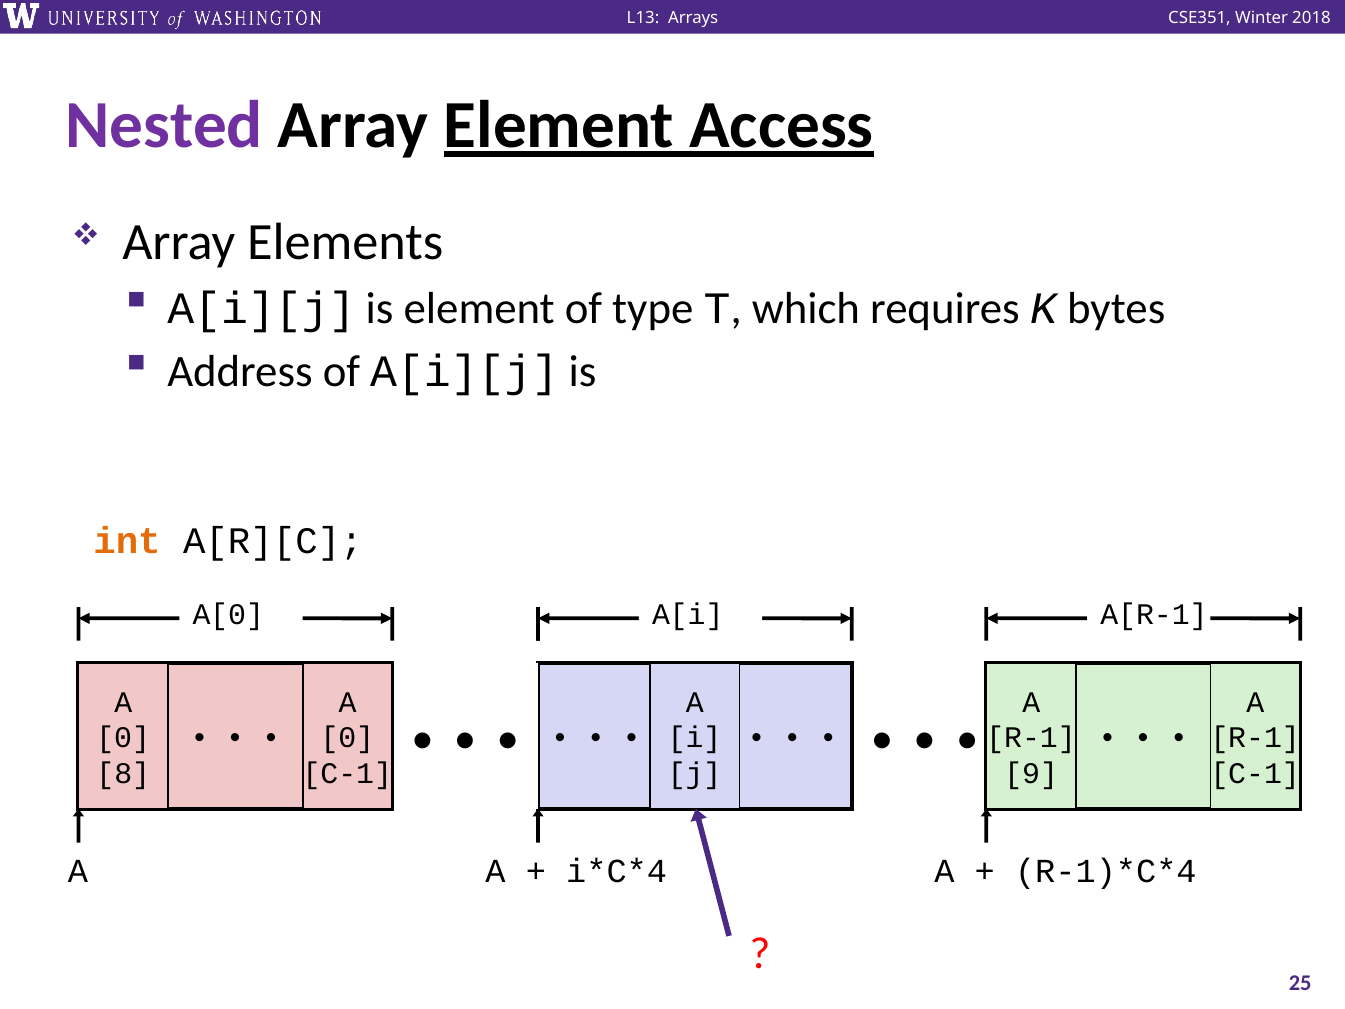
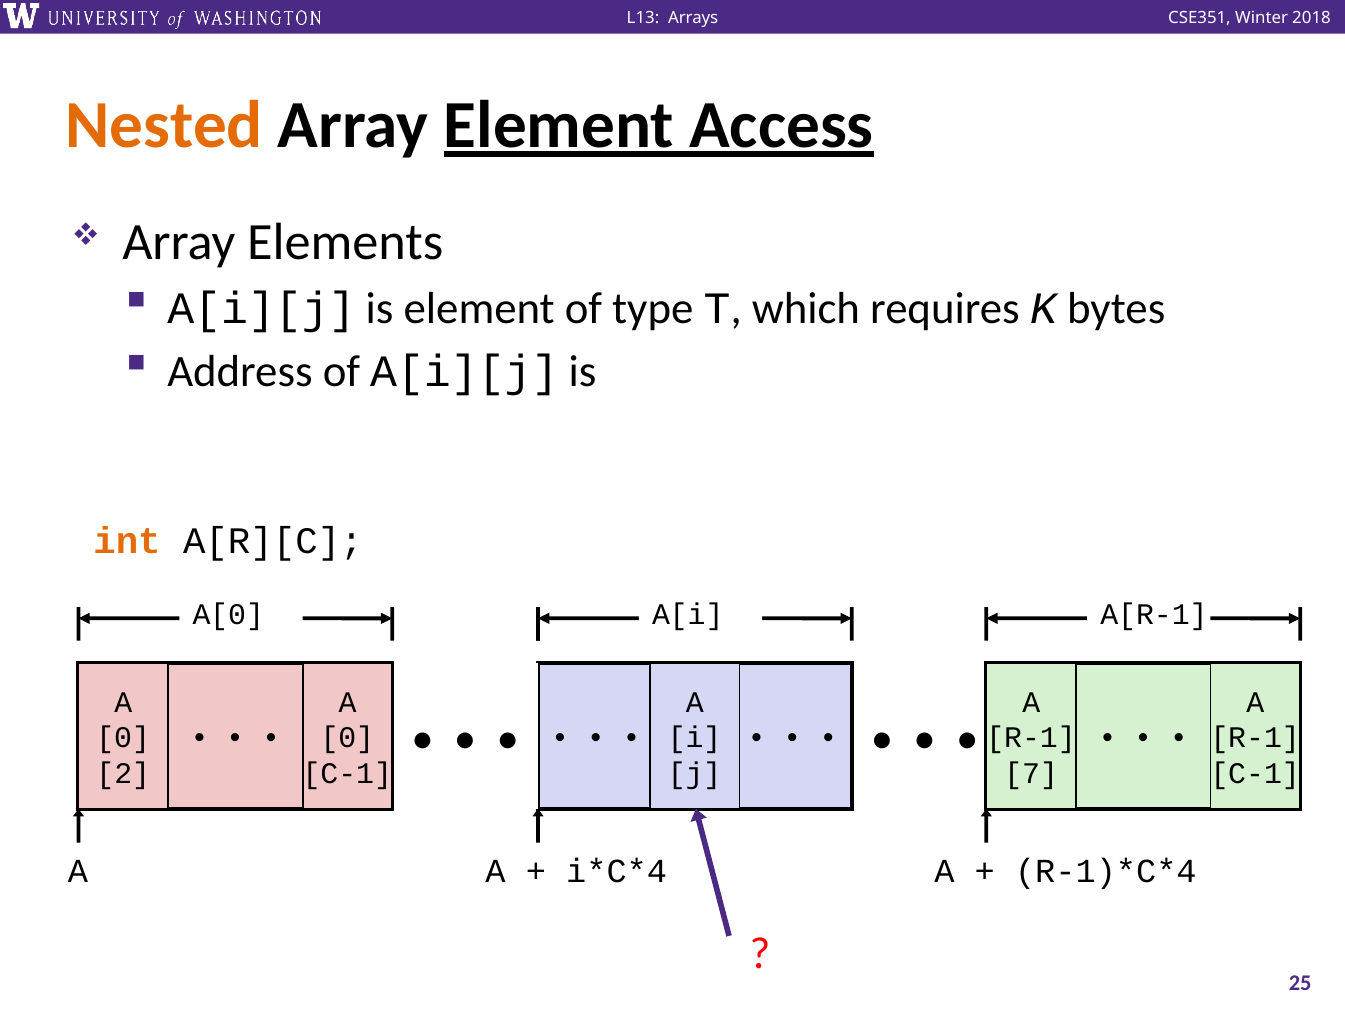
Nested colour: purple -> orange
8: 8 -> 2
9: 9 -> 7
